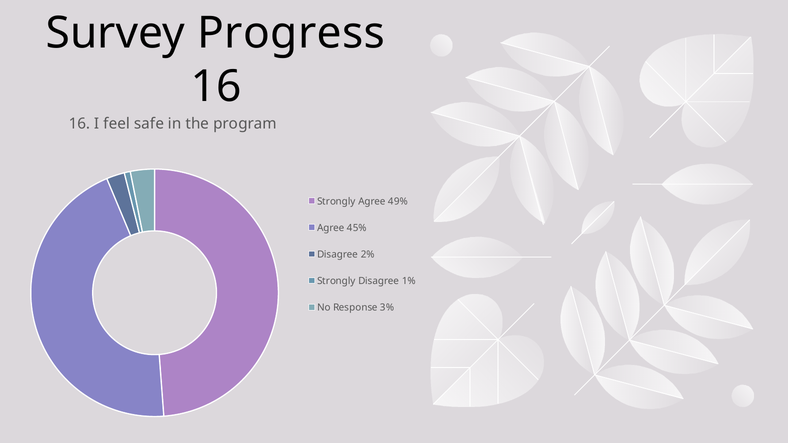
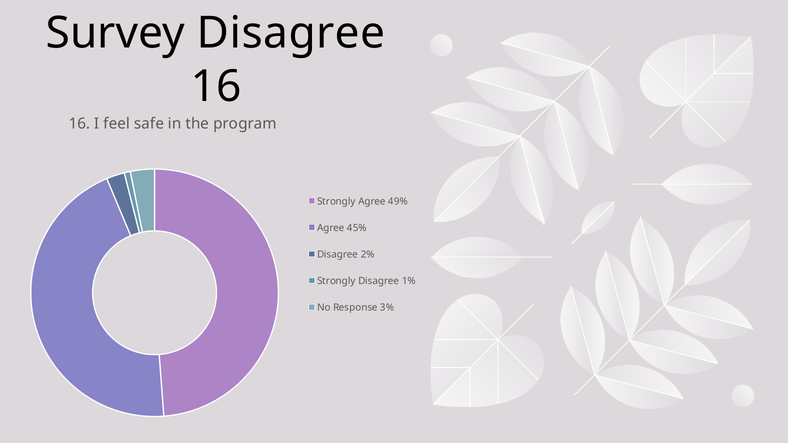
Survey Progress: Progress -> Disagree
